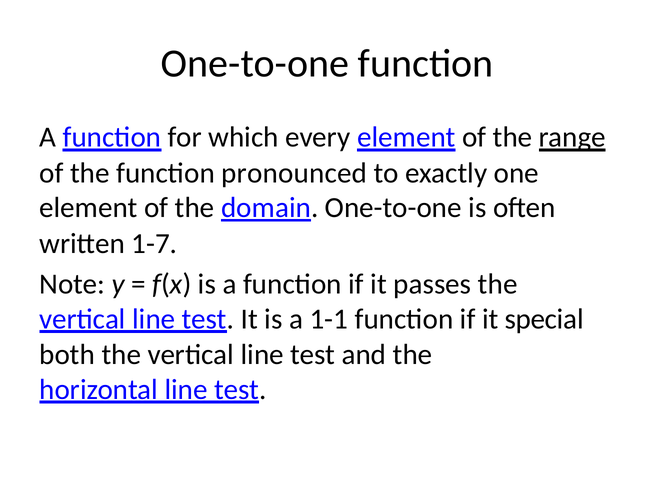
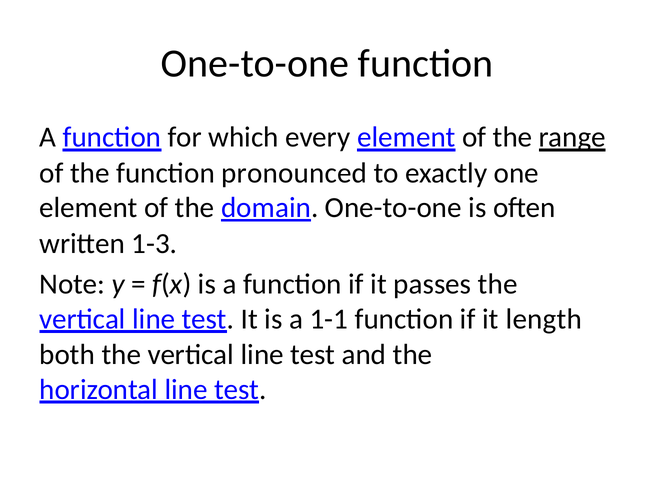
1-7: 1-7 -> 1-3
special: special -> length
